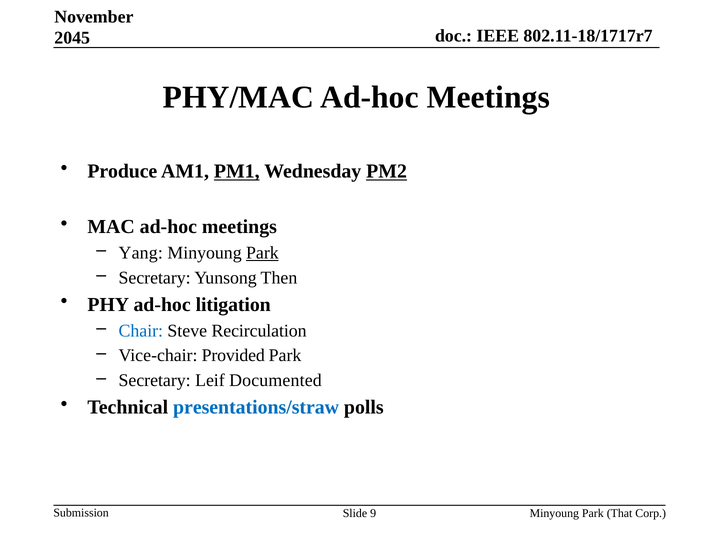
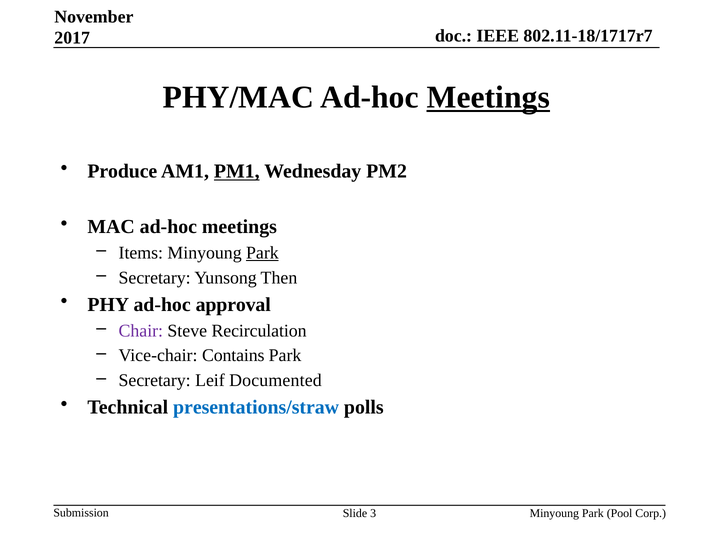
2045: 2045 -> 2017
Meetings at (488, 97) underline: none -> present
PM2 underline: present -> none
Yang: Yang -> Items
litigation: litigation -> approval
Chair colour: blue -> purple
Provided: Provided -> Contains
9: 9 -> 3
That: That -> Pool
